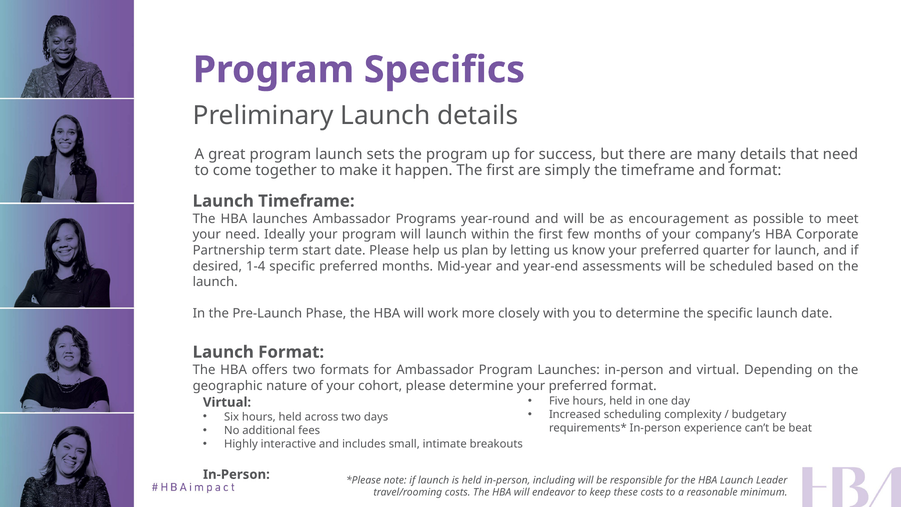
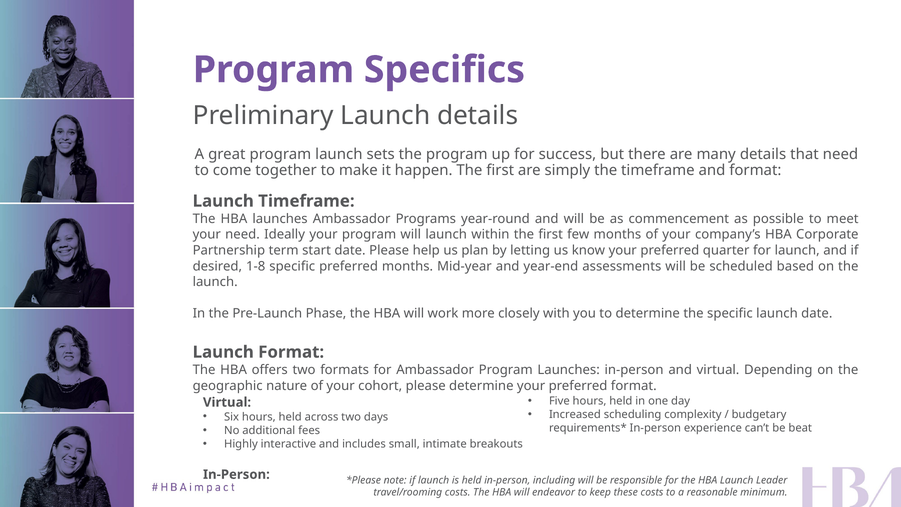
encouragement: encouragement -> commencement
1-4: 1-4 -> 1-8
